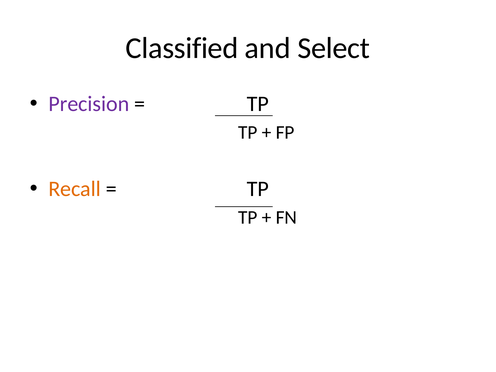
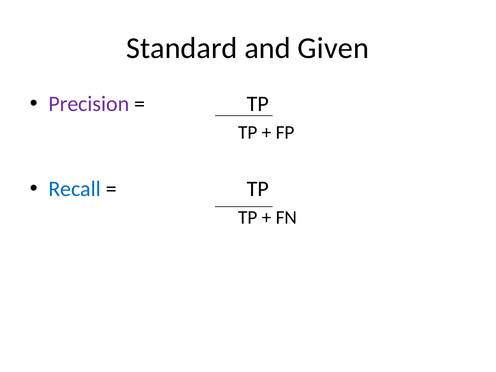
Classified: Classified -> Standard
Select: Select -> Given
Recall colour: orange -> blue
